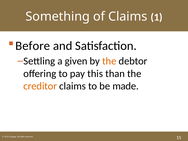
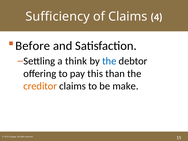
Something: Something -> Sufficiency
1: 1 -> 4
given: given -> think
the at (109, 61) colour: orange -> blue
made: made -> make
